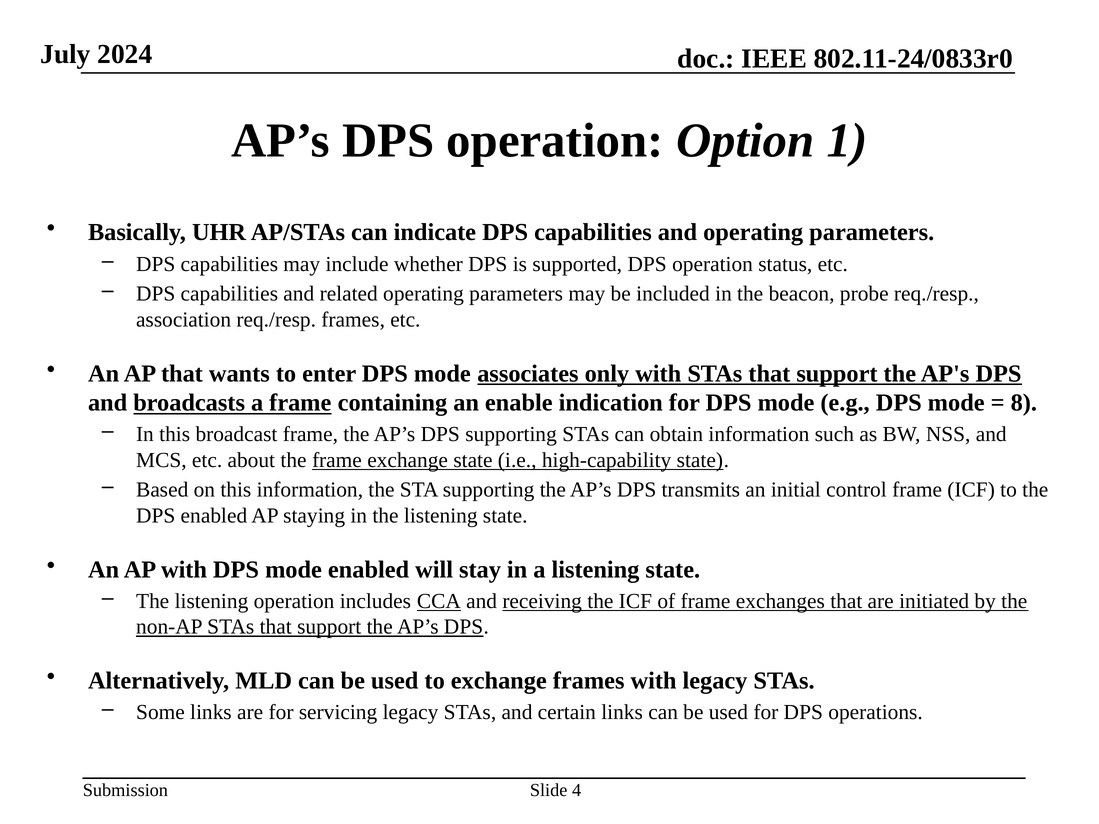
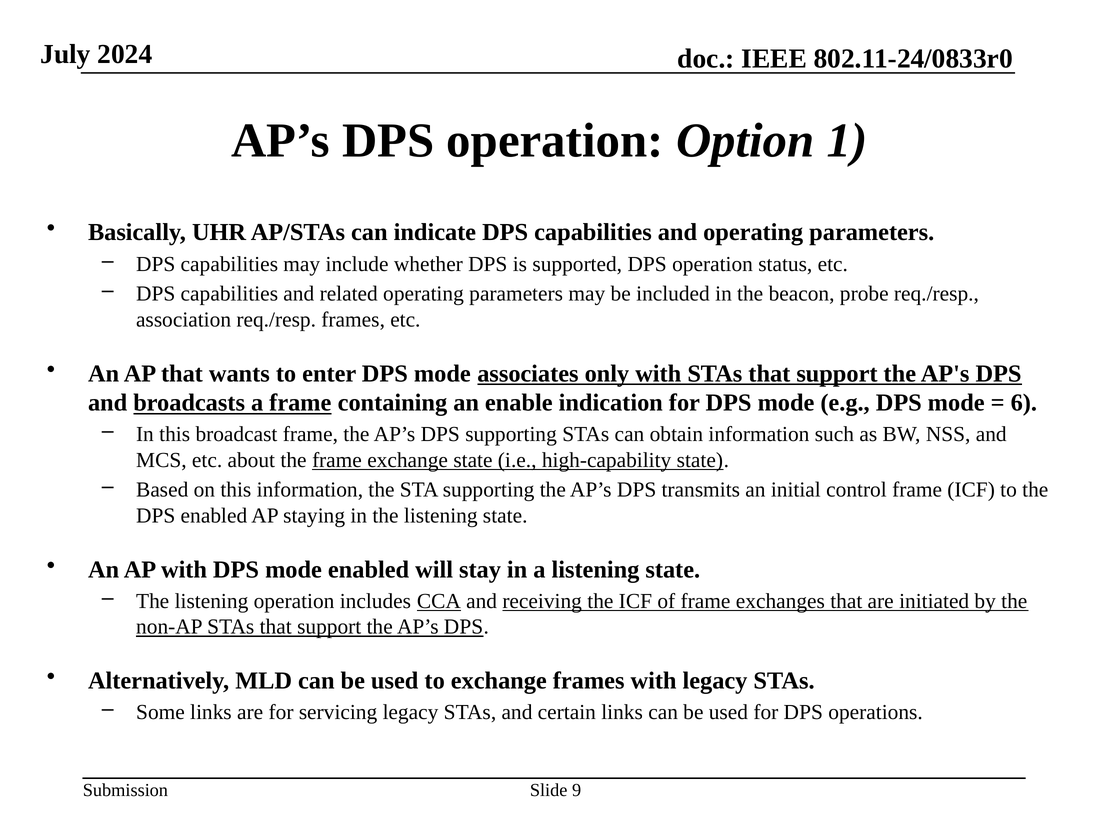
8: 8 -> 6
4: 4 -> 9
